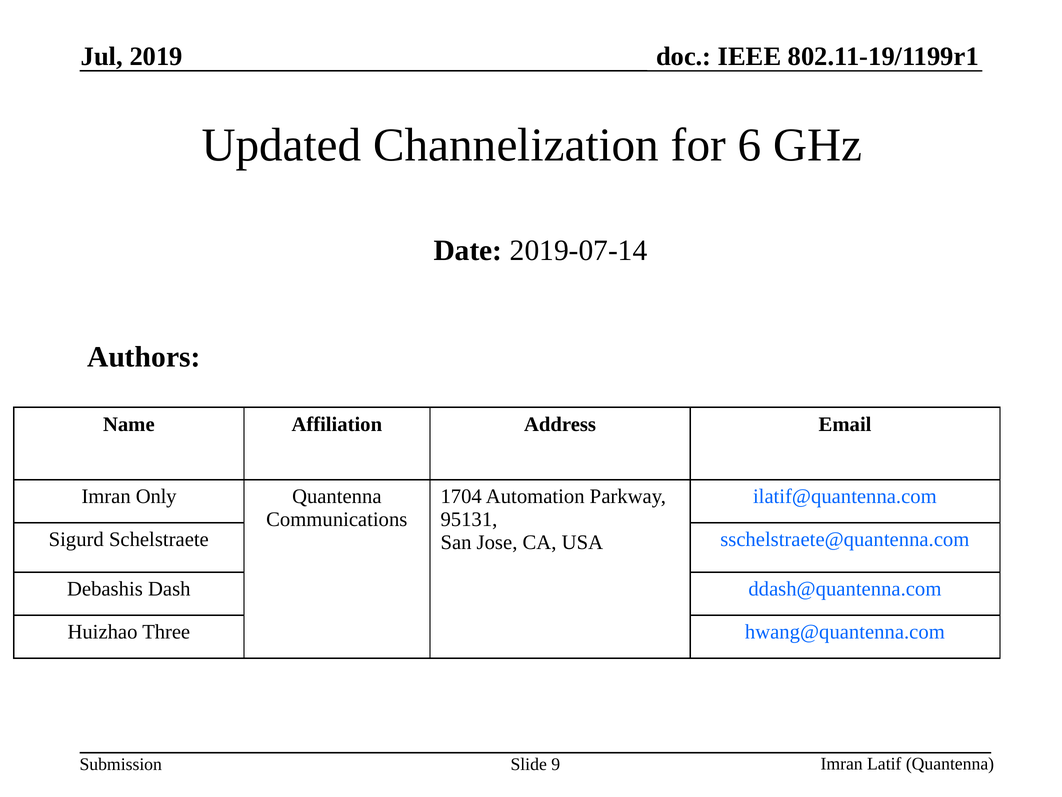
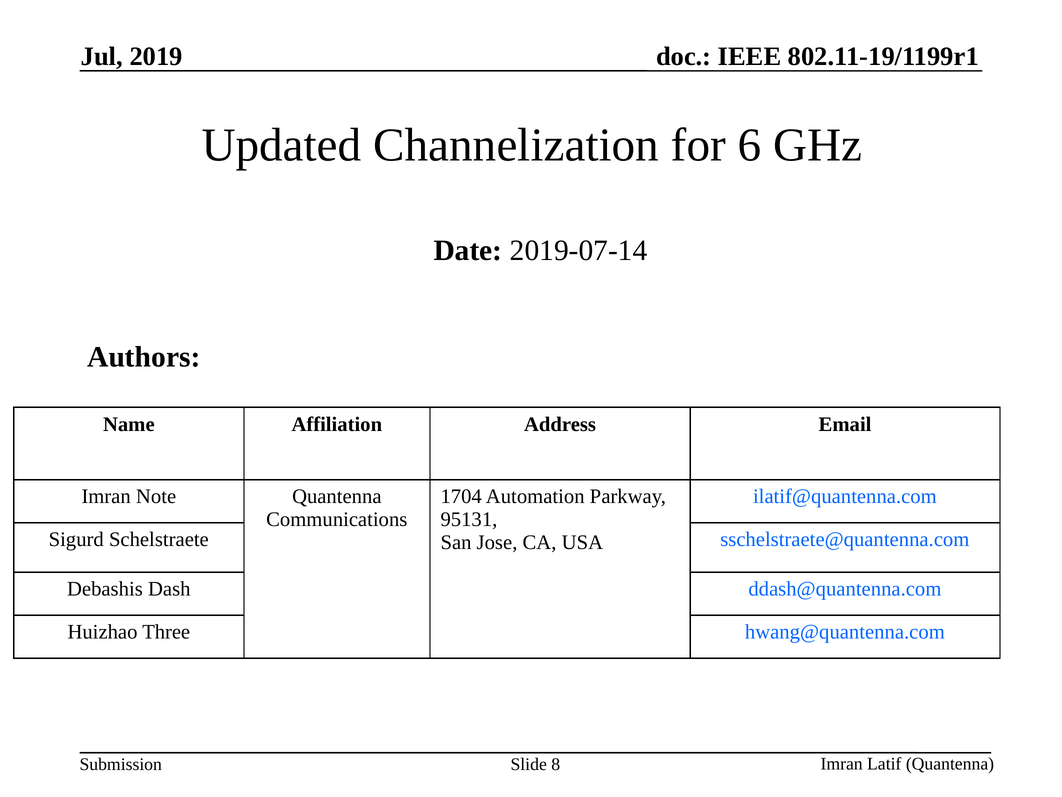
Only: Only -> Note
9: 9 -> 8
